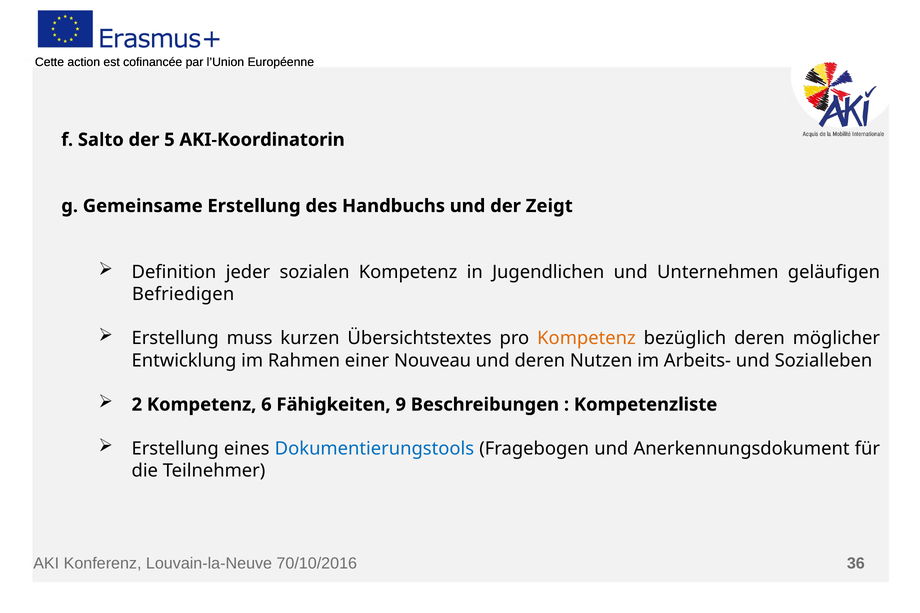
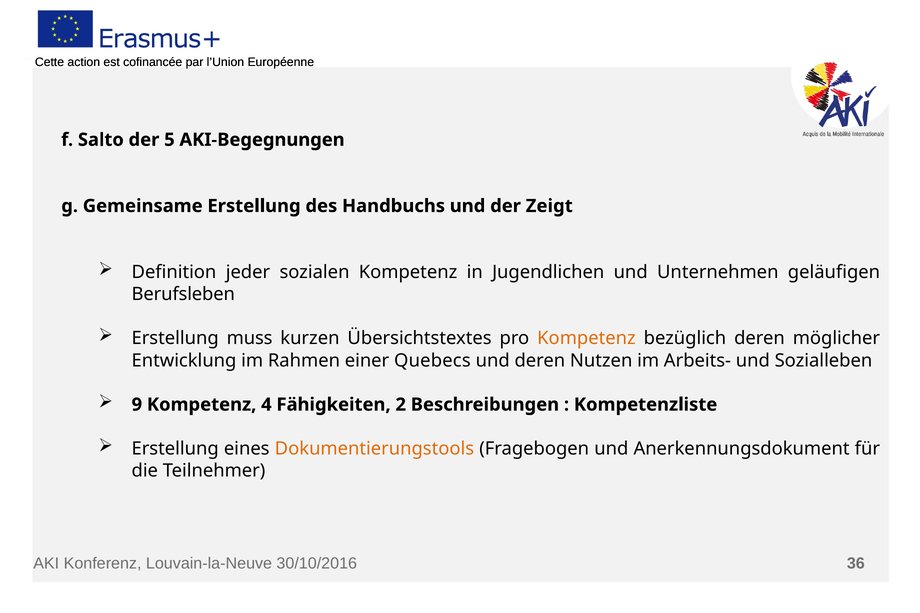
AKI-Koordinatorin: AKI-Koordinatorin -> AKI-Begegnungen
Befriedigen: Befriedigen -> Berufsleben
Nouveau: Nouveau -> Quebecs
2: 2 -> 9
6: 6 -> 4
9: 9 -> 2
Dokumentierungstools colour: blue -> orange
70/10/2016: 70/10/2016 -> 30/10/2016
